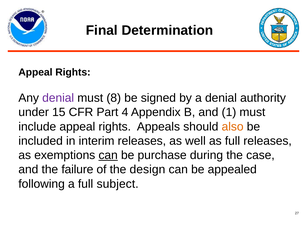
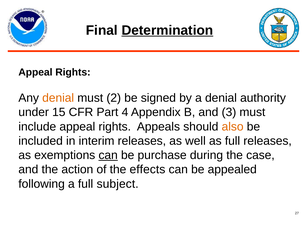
Determination underline: none -> present
denial at (58, 98) colour: purple -> orange
8: 8 -> 2
1: 1 -> 3
failure: failure -> action
design: design -> effects
